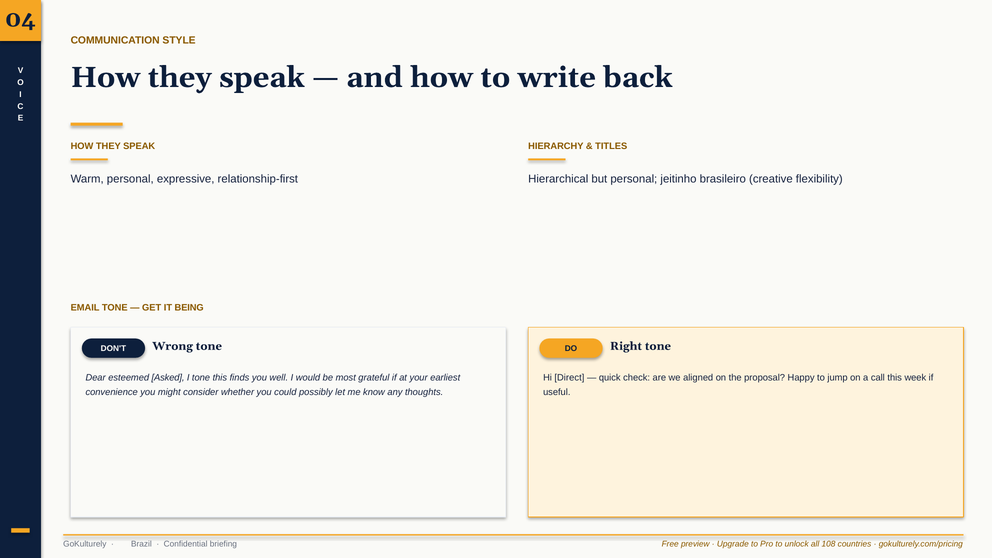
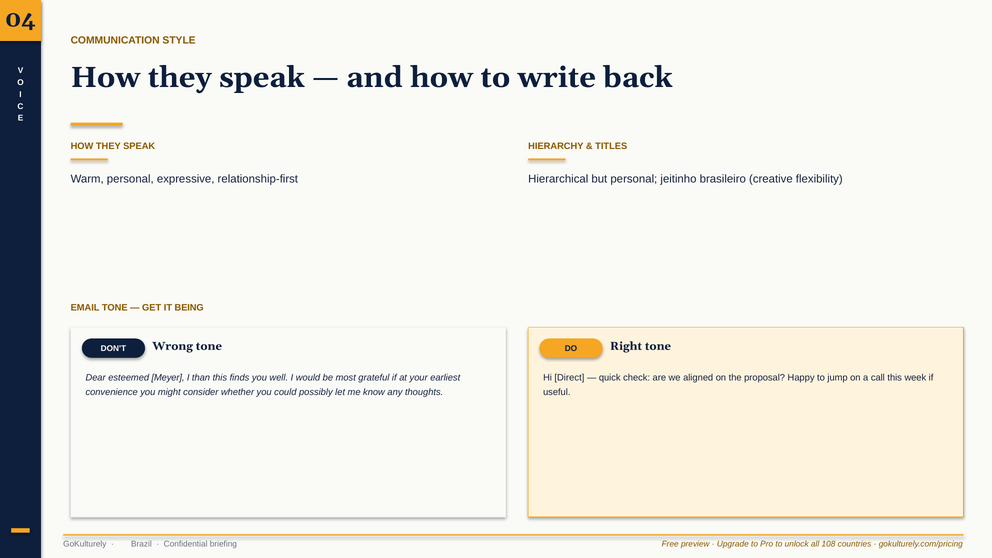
Asked: Asked -> Meyer
I tone: tone -> than
